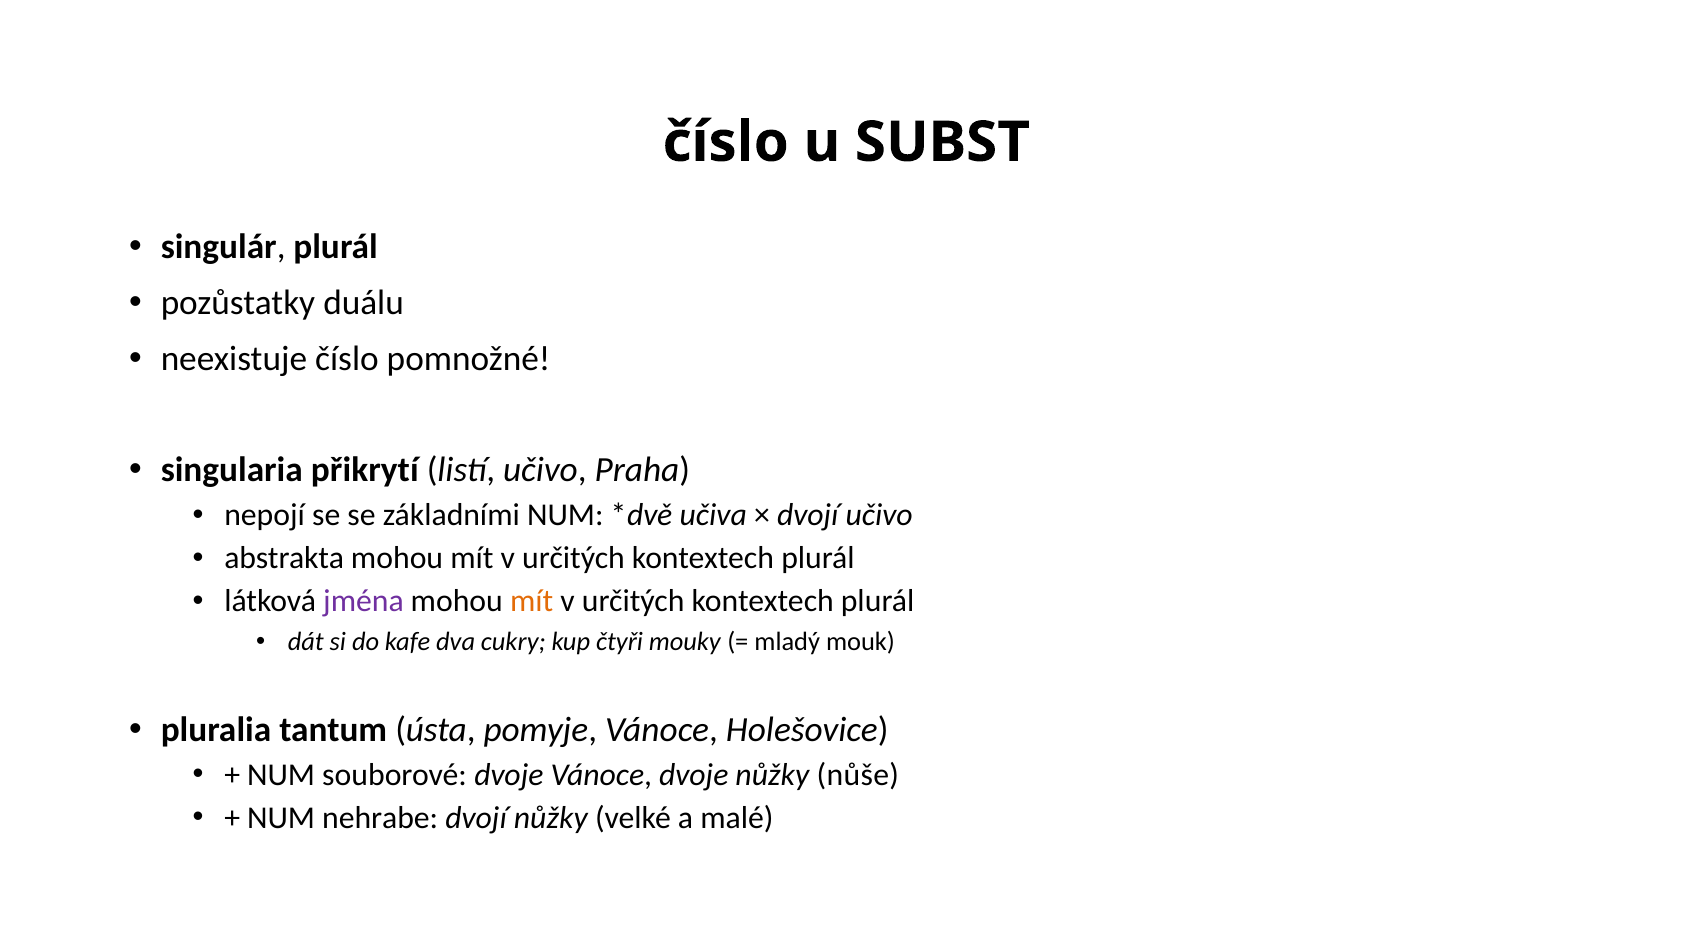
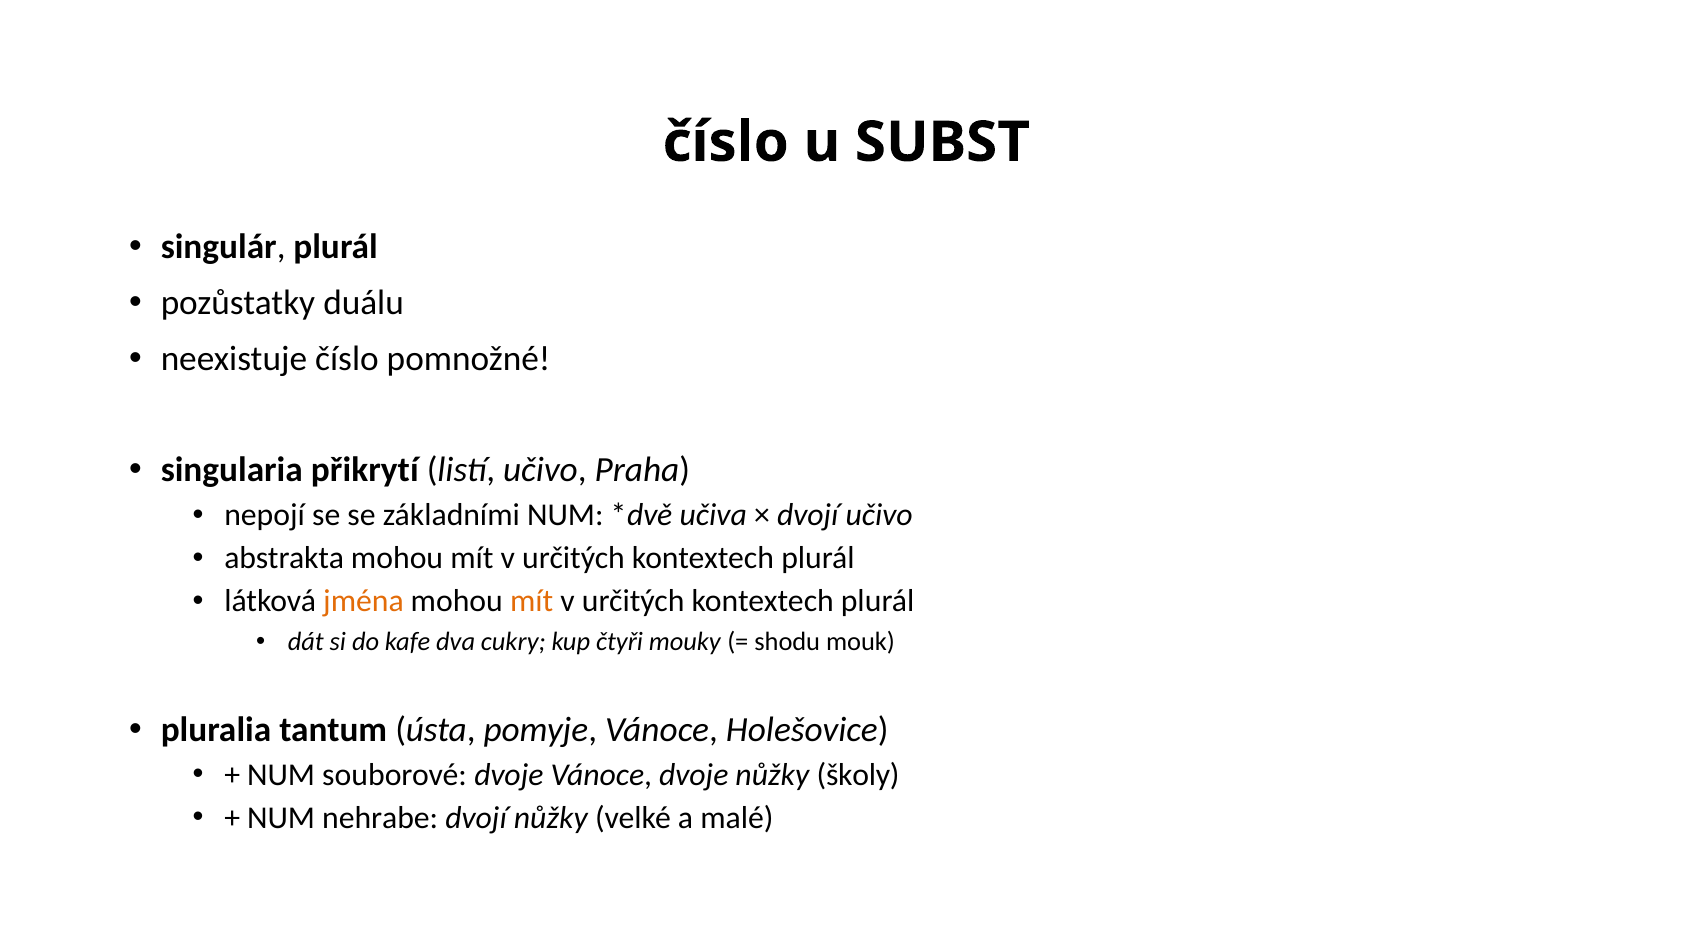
jména colour: purple -> orange
mladý: mladý -> shodu
nůše: nůše -> školy
